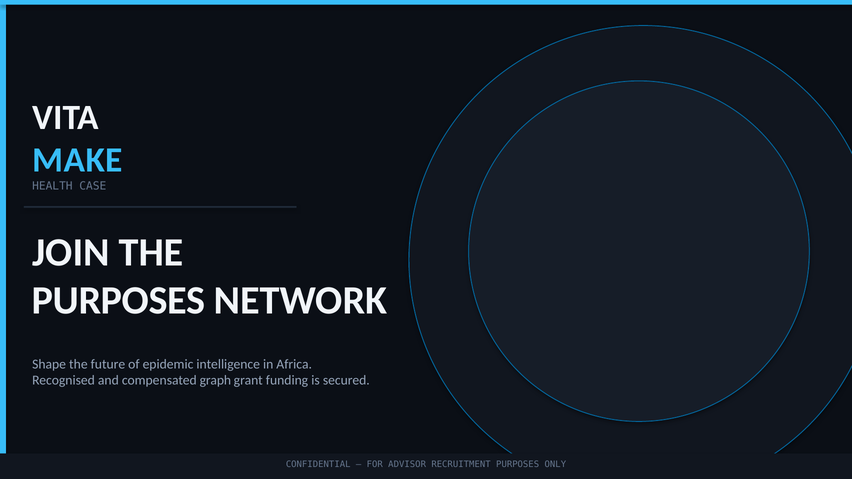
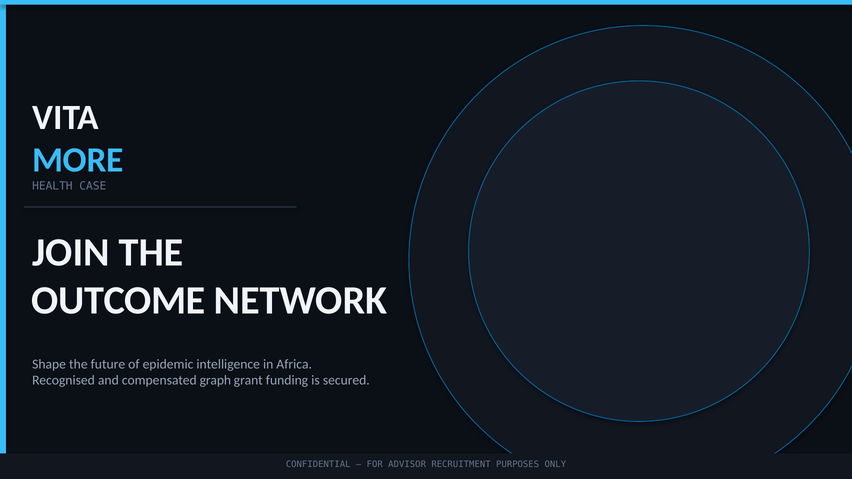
MAKE: MAKE -> MORE
PURPOSES at (119, 301): PURPOSES -> OUTCOME
